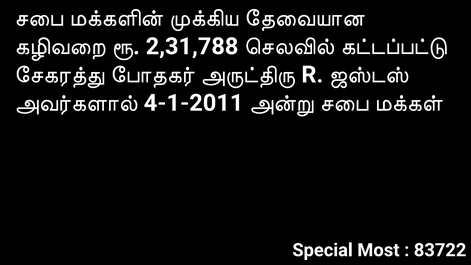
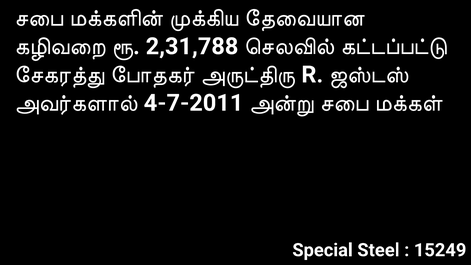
4-1-2011: 4-1-2011 -> 4-7-2011
Most: Most -> Steel
83722: 83722 -> 15249
